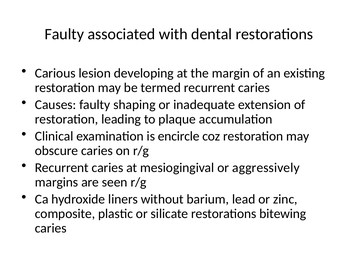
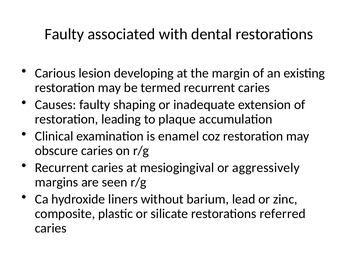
encircle: encircle -> enamel
bitewing: bitewing -> referred
